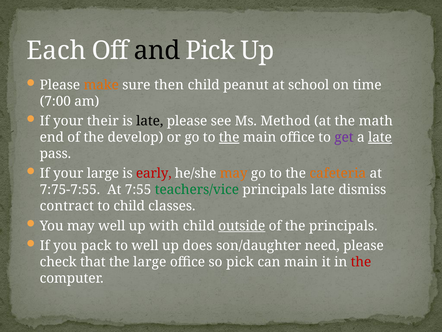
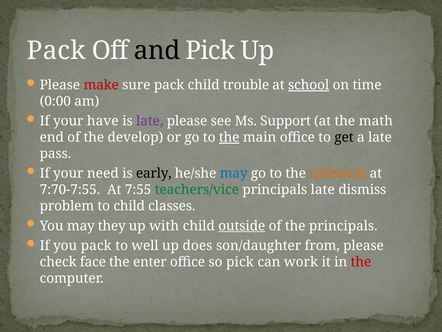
Each at (56, 50): Each -> Pack
make colour: orange -> red
sure then: then -> pack
peanut: peanut -> trouble
school underline: none -> present
7:00: 7:00 -> 0:00
their: their -> have
late at (150, 121) colour: black -> purple
Method: Method -> Support
get colour: purple -> black
late at (380, 137) underline: present -> none
your large: large -> need
early colour: red -> black
may at (234, 173) colour: orange -> blue
7:75-7:55: 7:75-7:55 -> 7:70-7:55
contract: contract -> problem
may well: well -> they
need: need -> from
that: that -> face
the large: large -> enter
can main: main -> work
